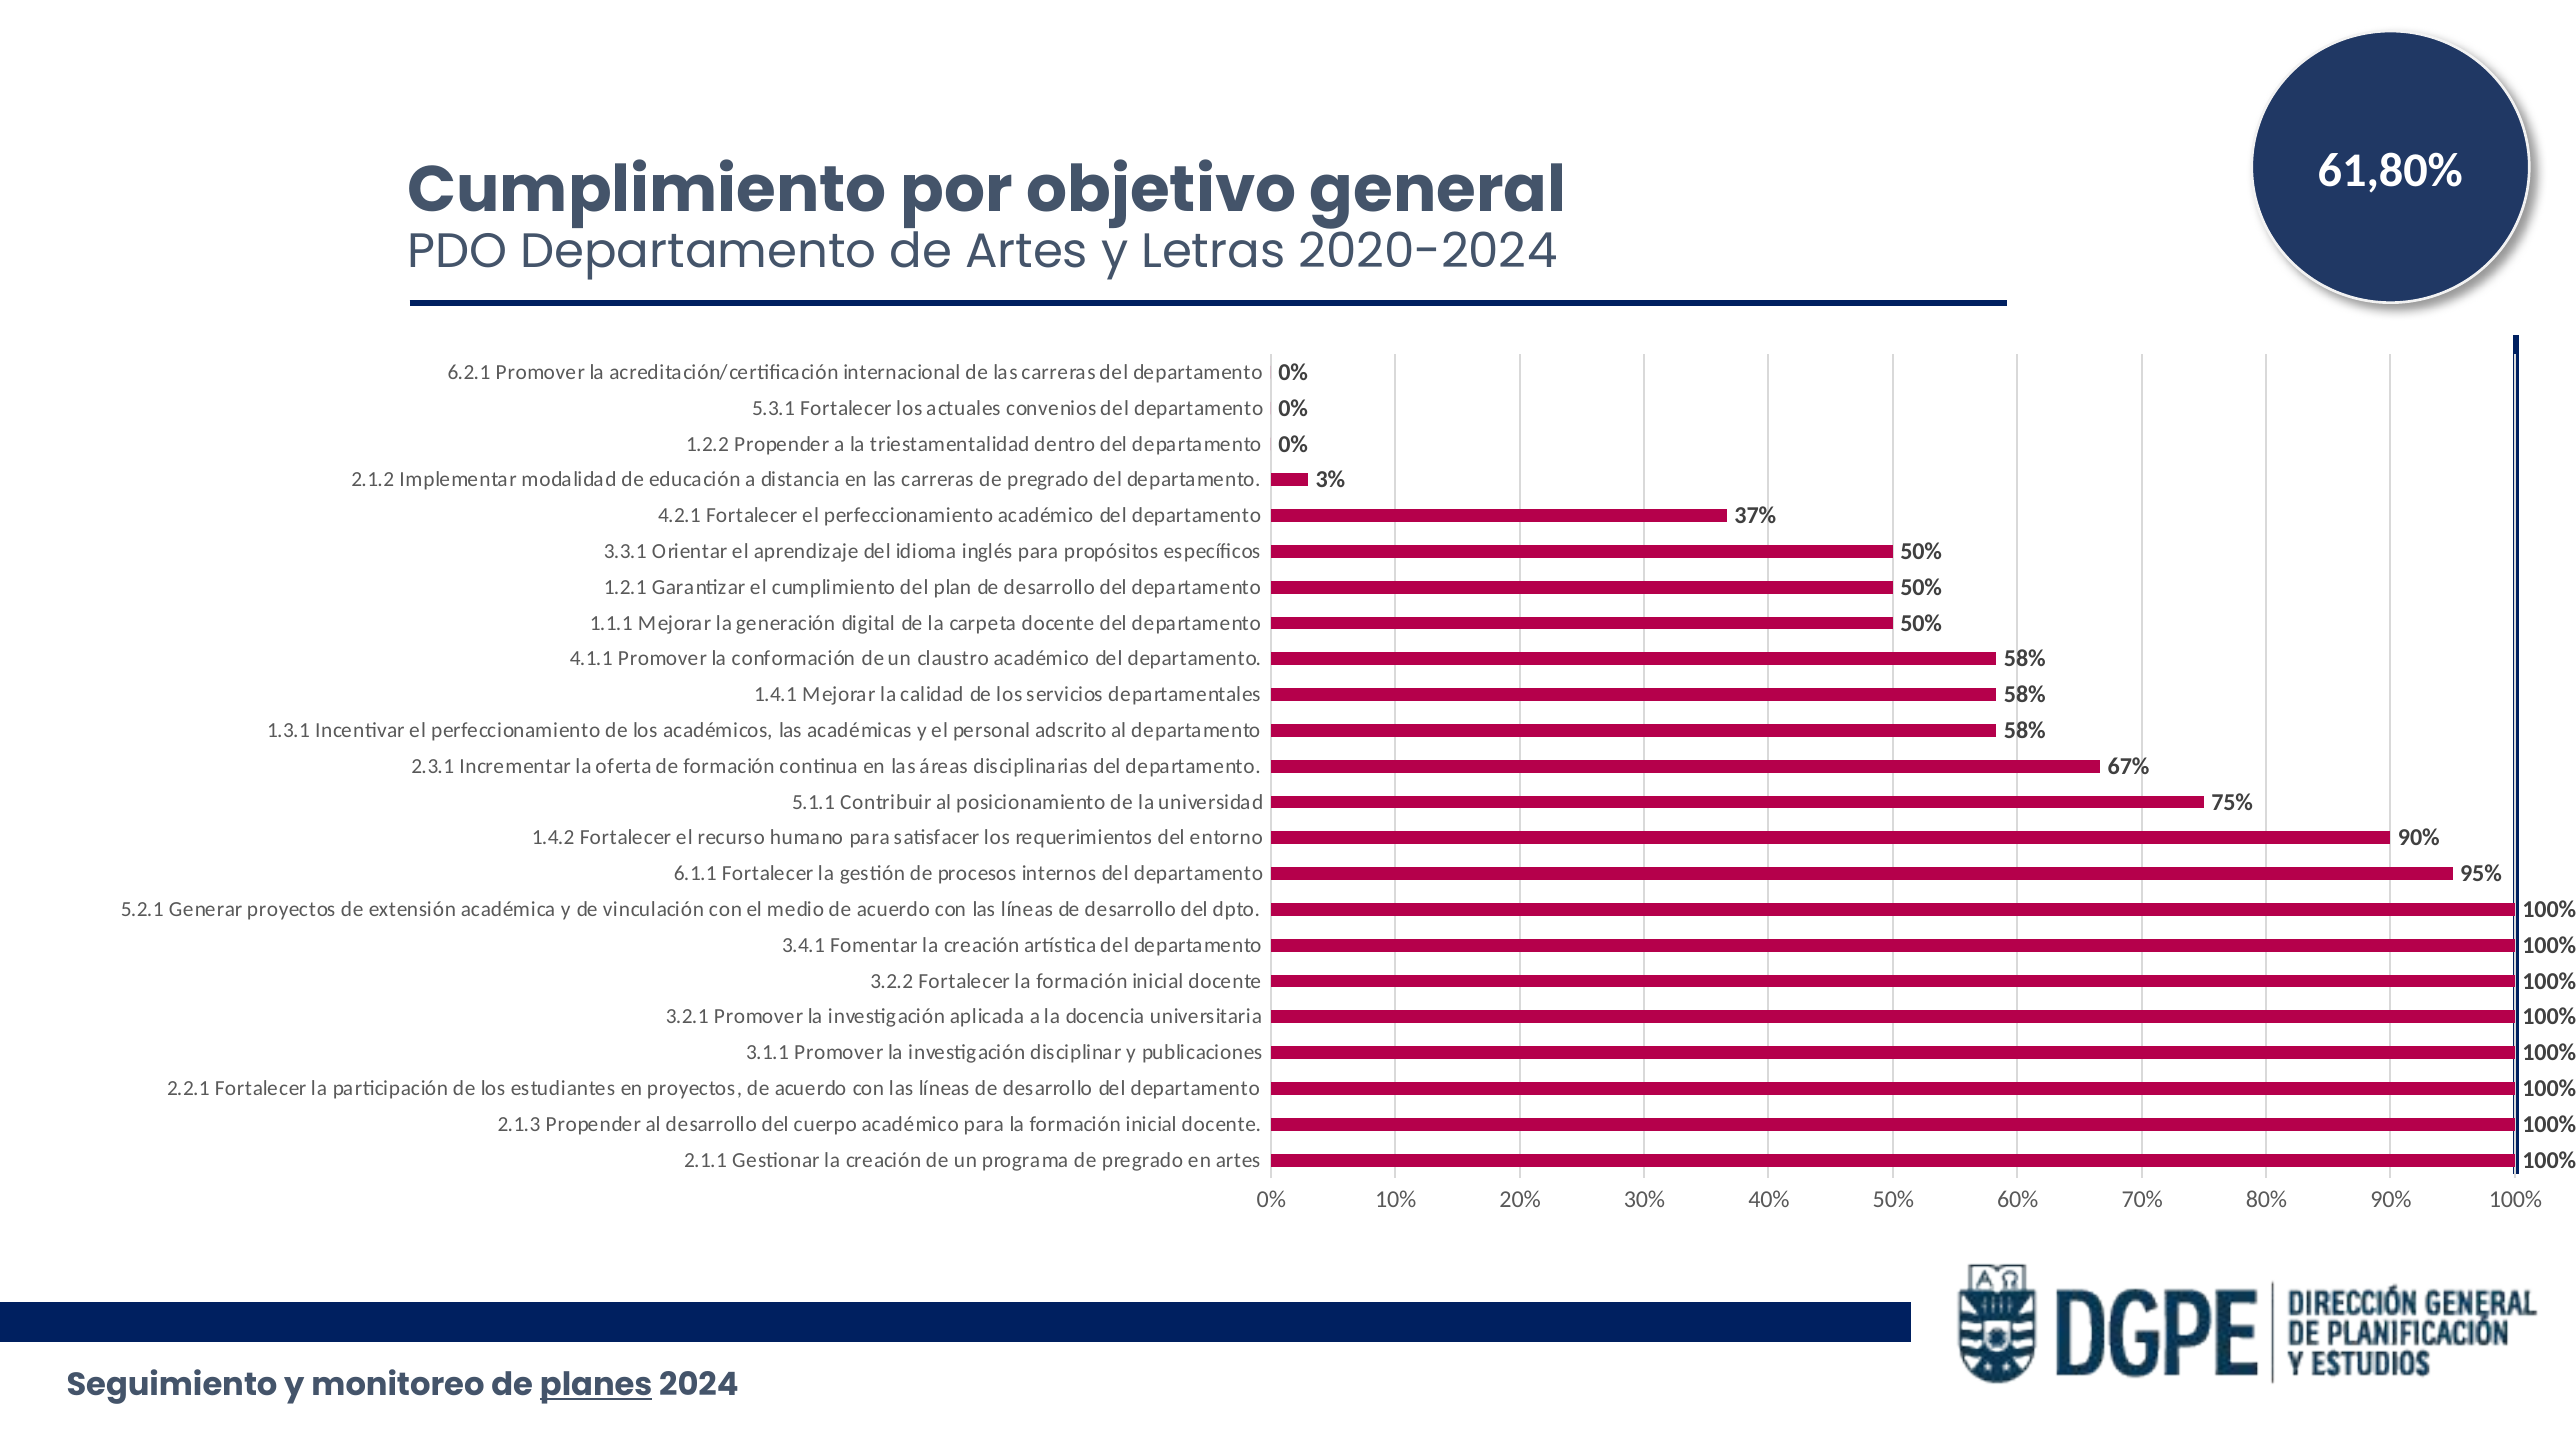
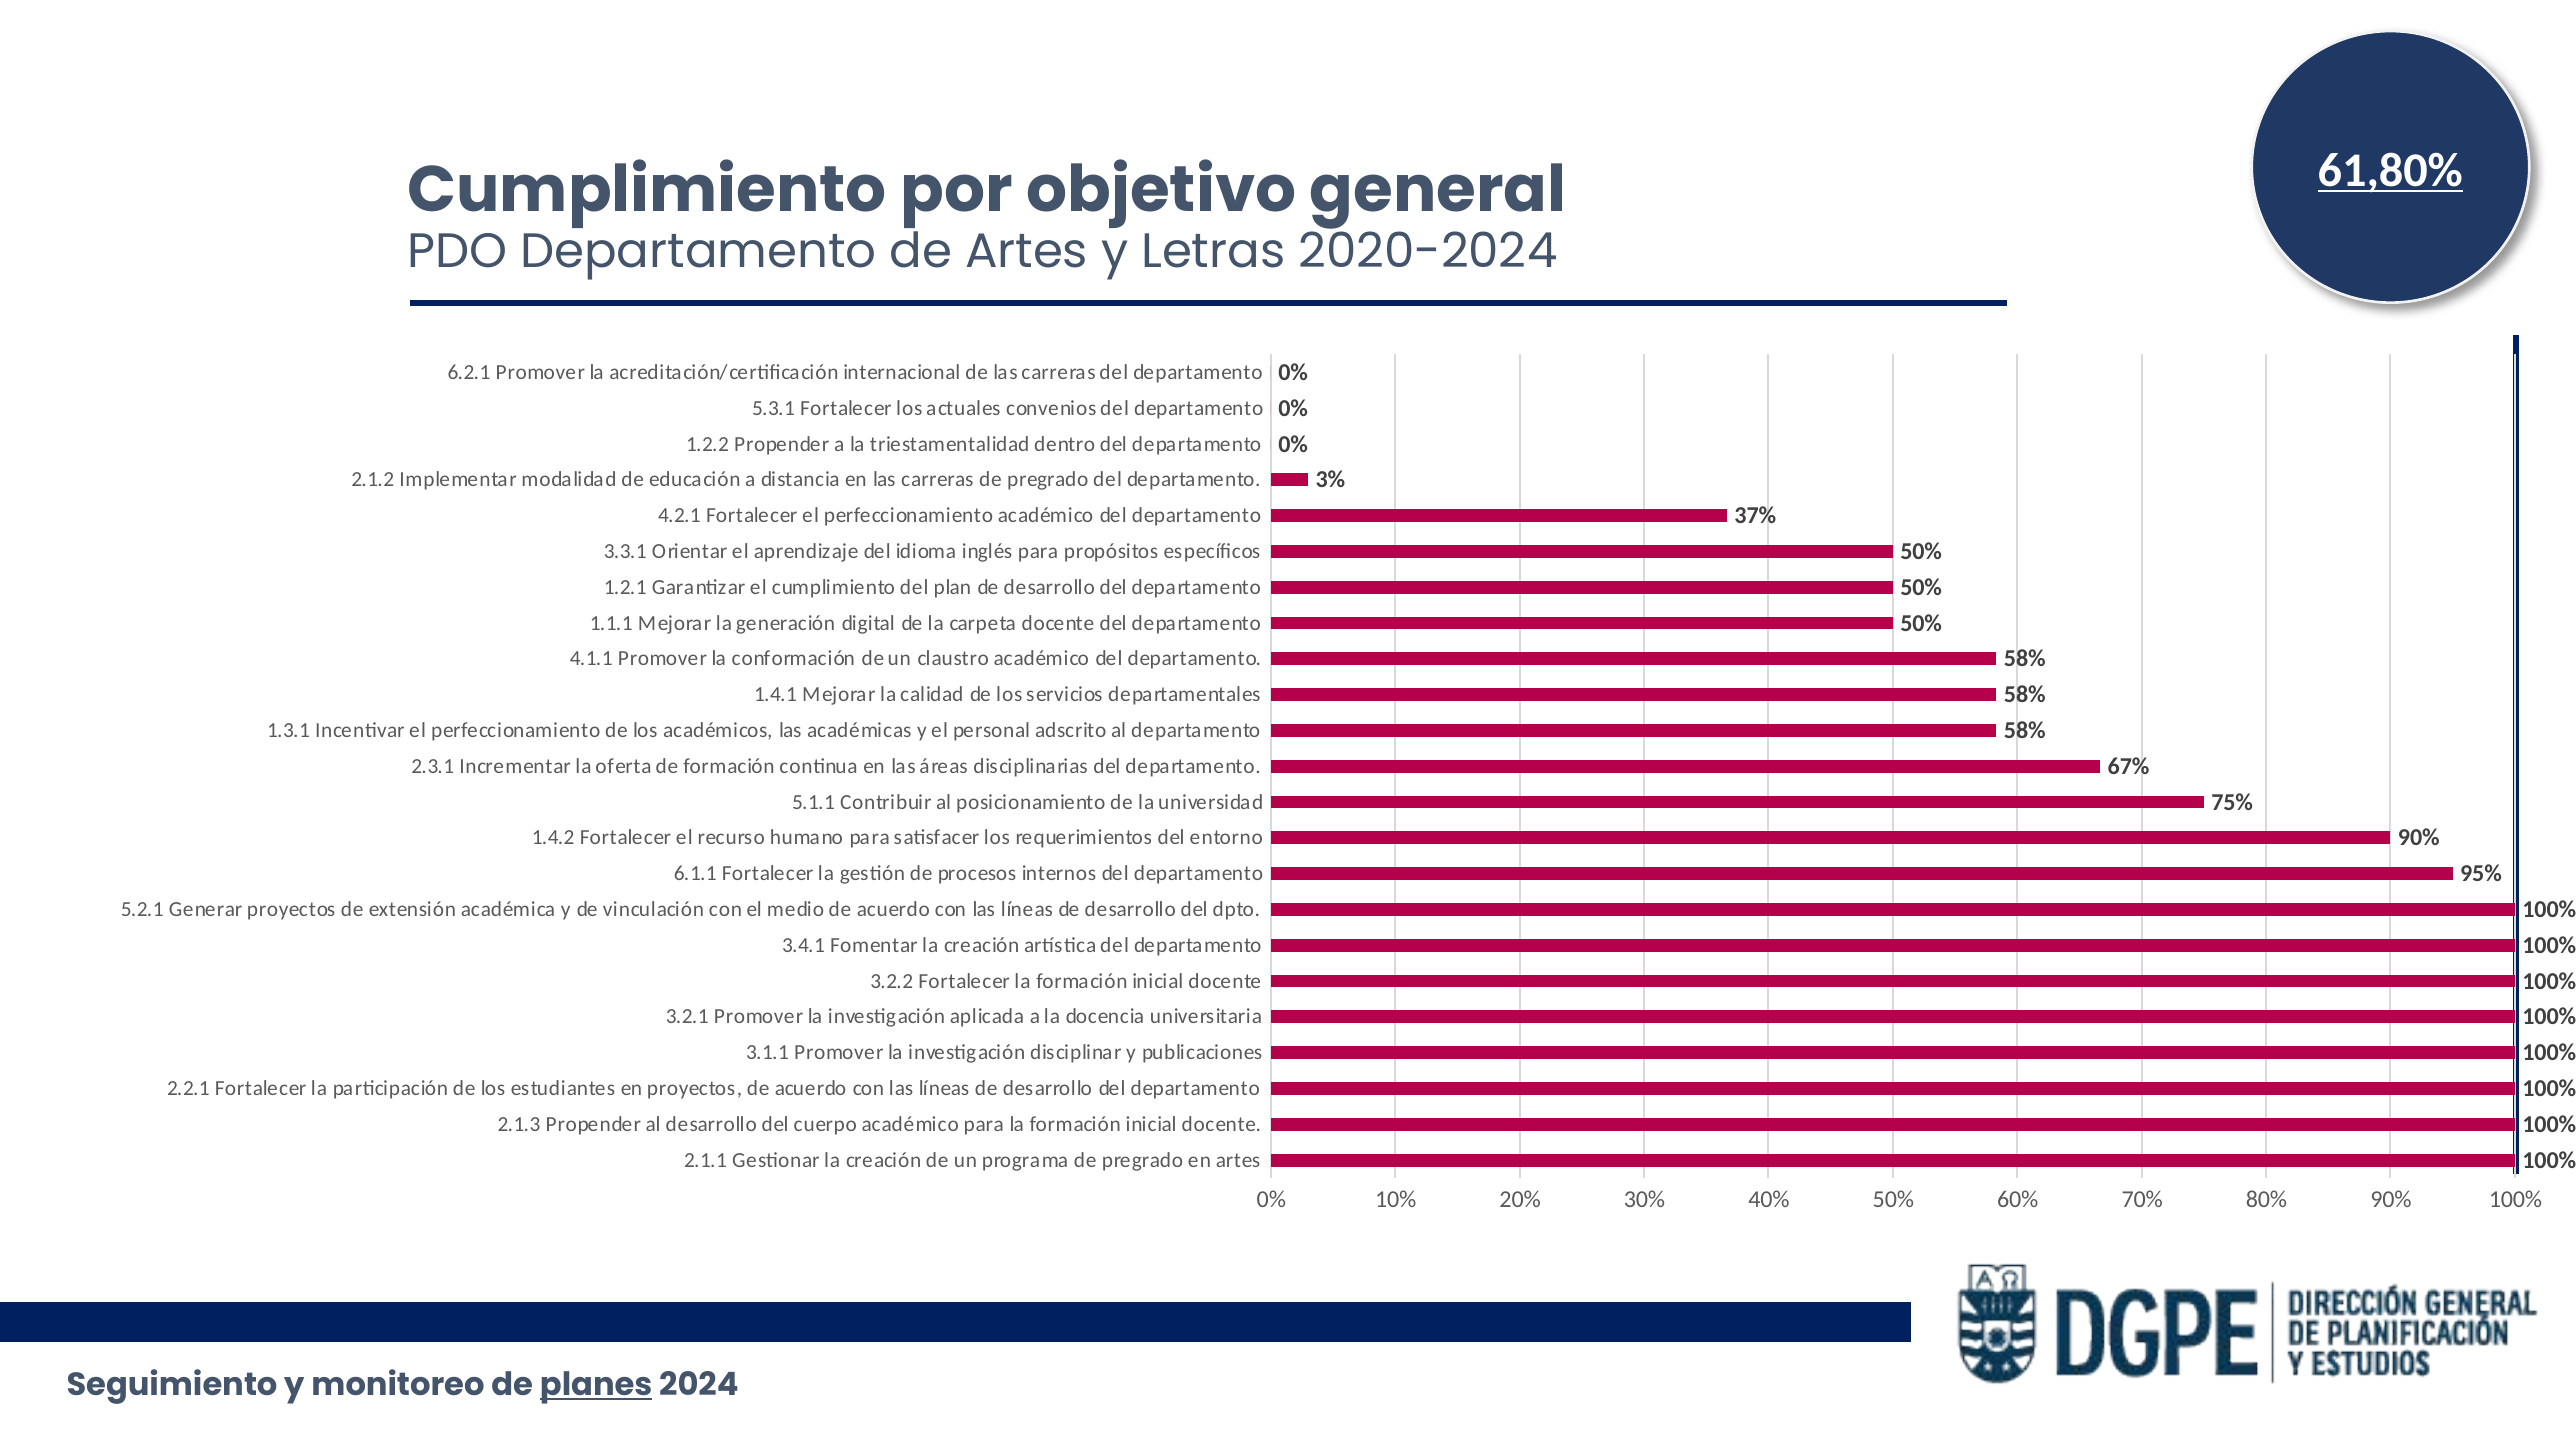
61,80% underline: none -> present
